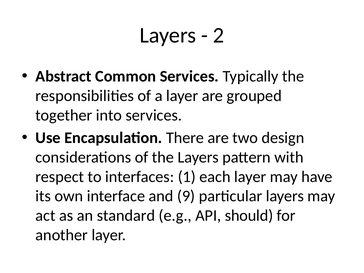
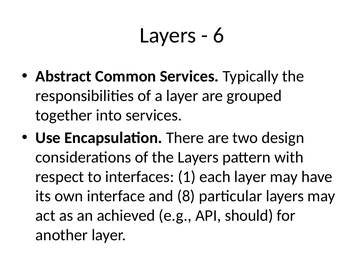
2: 2 -> 6
9: 9 -> 8
standard: standard -> achieved
